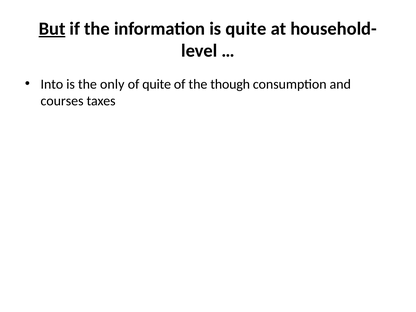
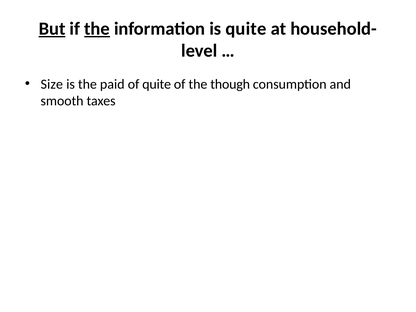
the at (97, 29) underline: none -> present
Into: Into -> Size
only: only -> paid
courses: courses -> smooth
